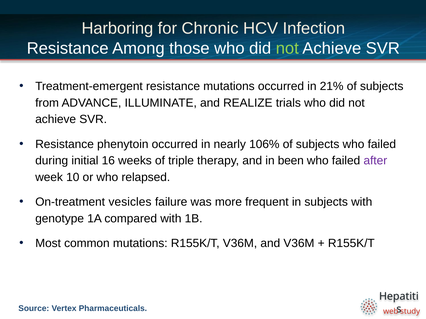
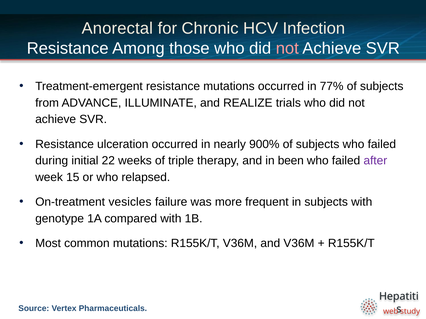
Harboring: Harboring -> Anorectal
not at (287, 48) colour: light green -> pink
21%: 21% -> 77%
phenytoin: phenytoin -> ulceration
106%: 106% -> 900%
16: 16 -> 22
10: 10 -> 15
